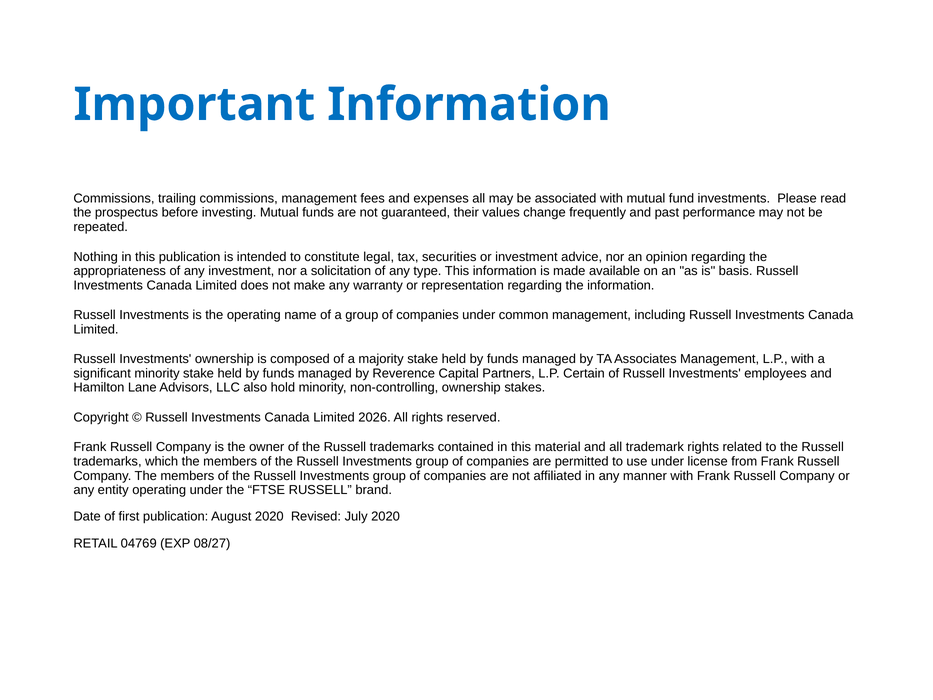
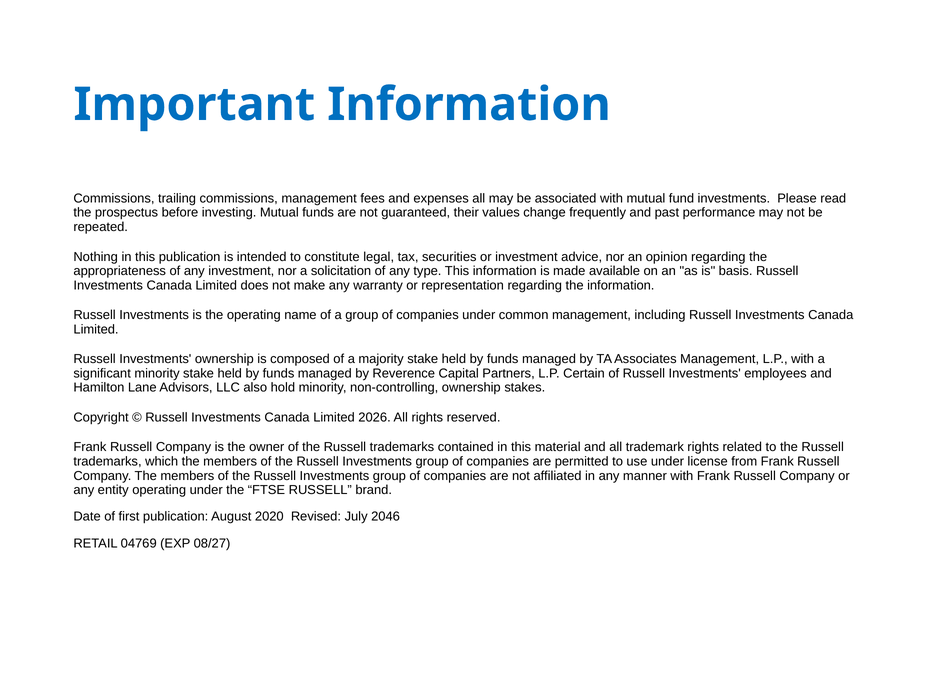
July 2020: 2020 -> 2046
